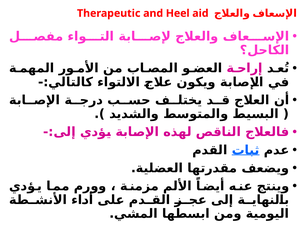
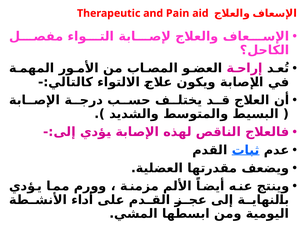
Heel: Heel -> Pain
